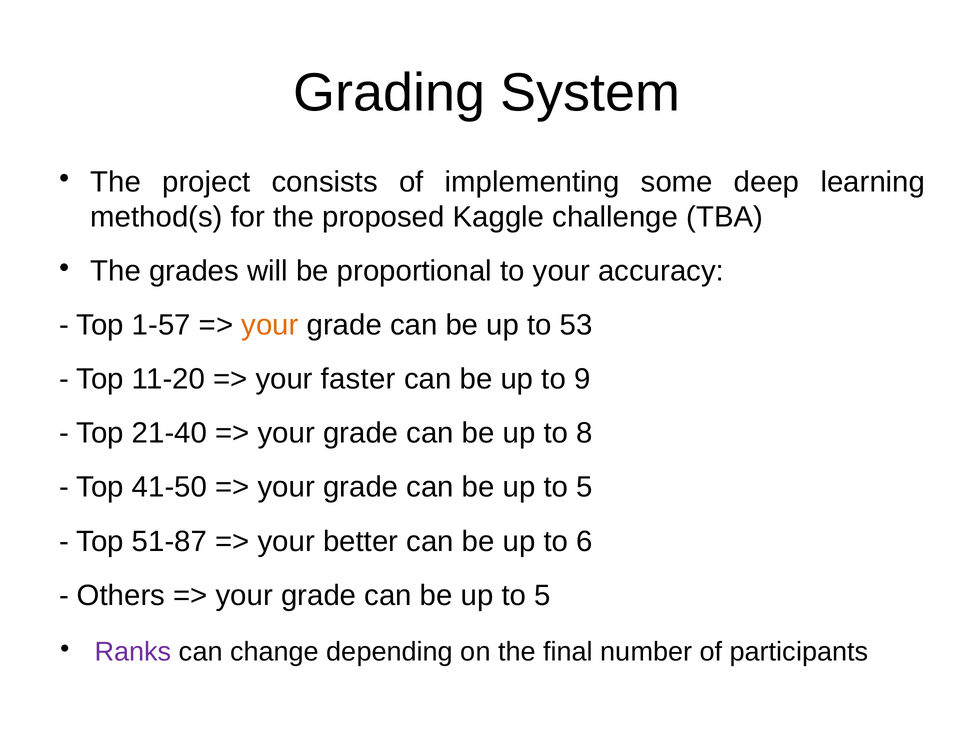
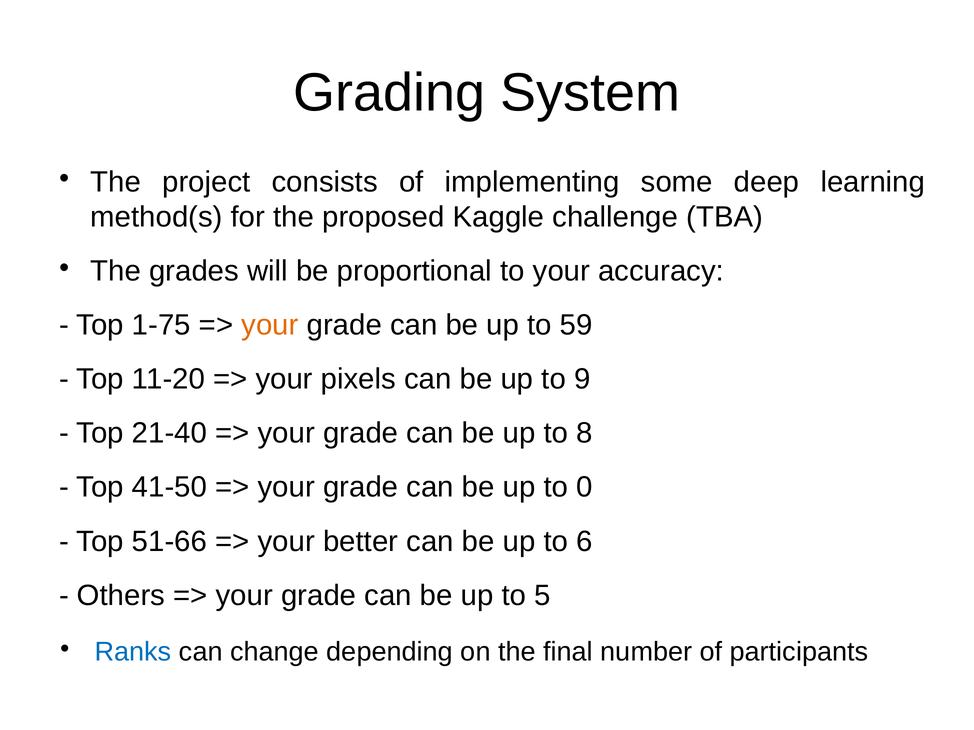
1-57: 1-57 -> 1-75
53: 53 -> 59
faster: faster -> pixels
5 at (584, 488): 5 -> 0
51-87: 51-87 -> 51-66
Ranks colour: purple -> blue
